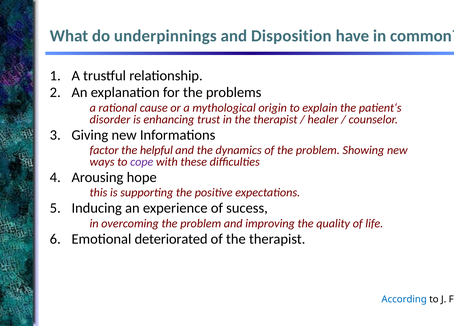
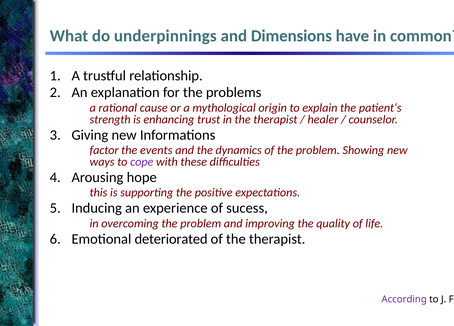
Disposition: Disposition -> Dimensions
disorder: disorder -> strength
helpful: helpful -> events
According colour: blue -> purple
